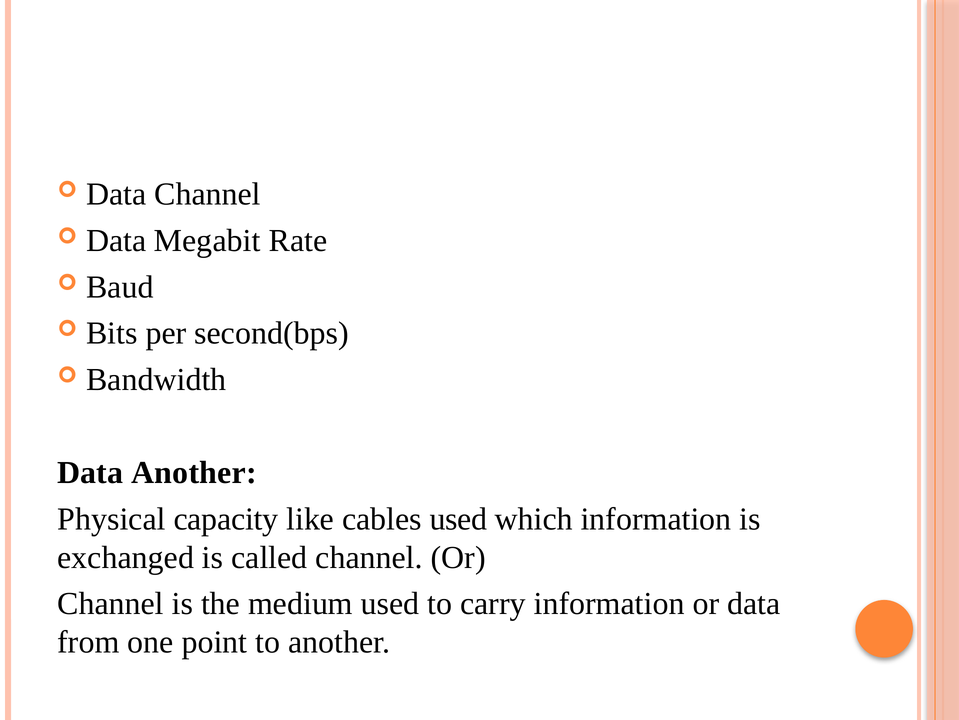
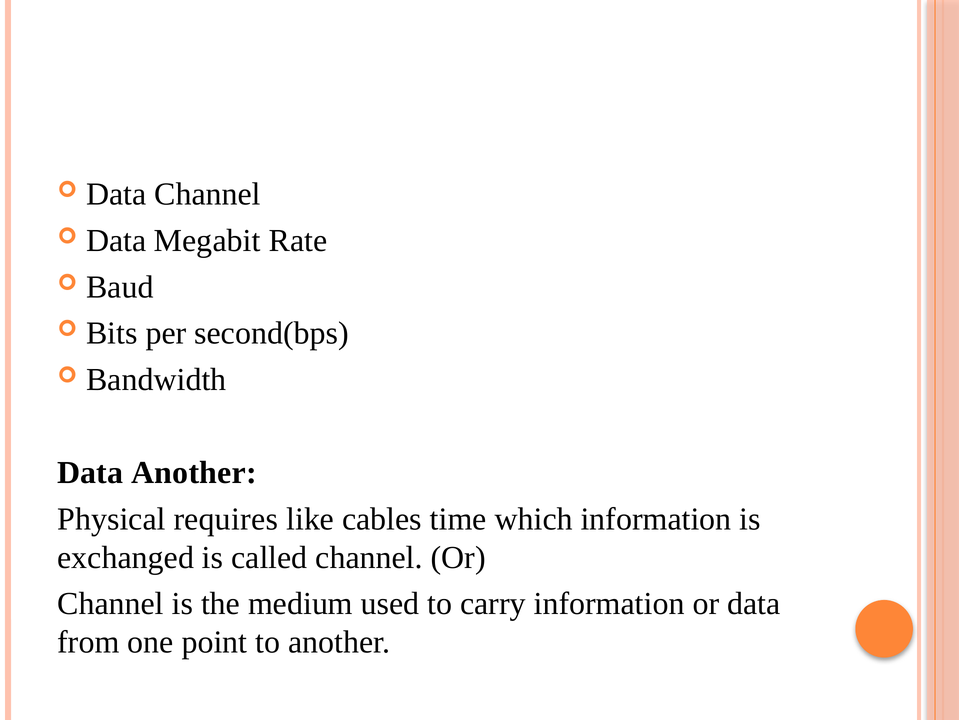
capacity: capacity -> requires
cables used: used -> time
